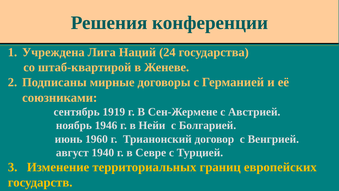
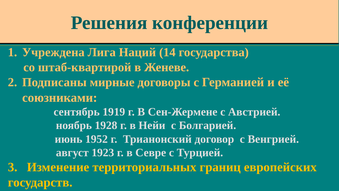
24: 24 -> 14
1946: 1946 -> 1928
1960: 1960 -> 1952
1940: 1940 -> 1923
